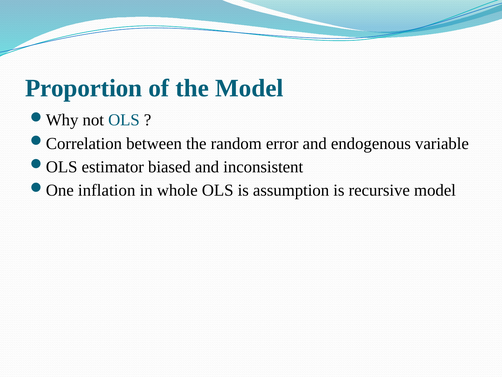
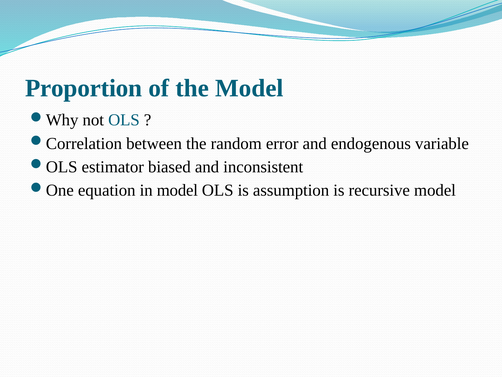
inflation: inflation -> equation
in whole: whole -> model
